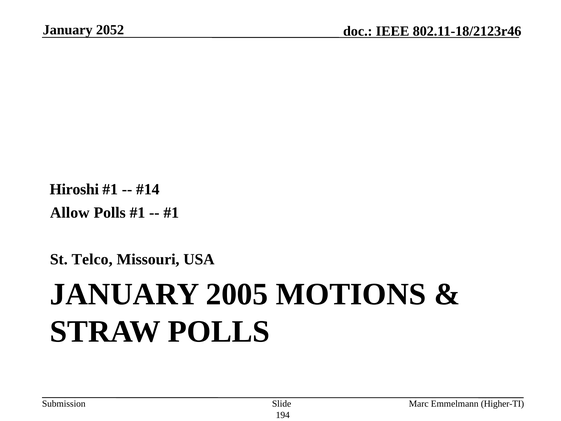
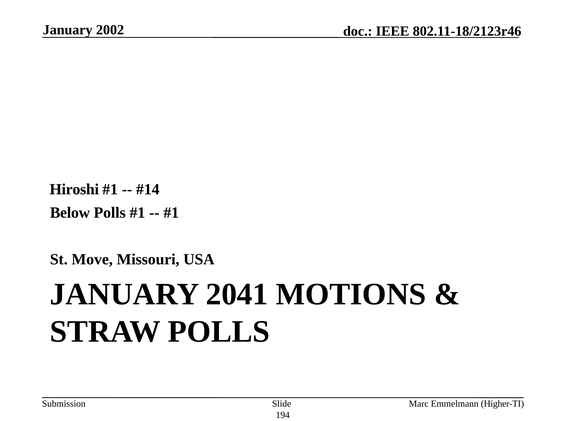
2052: 2052 -> 2002
Allow: Allow -> Below
Telco: Telco -> Move
2005: 2005 -> 2041
